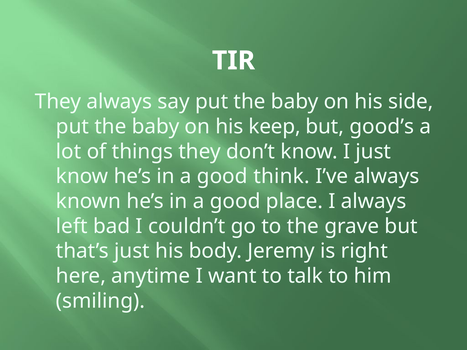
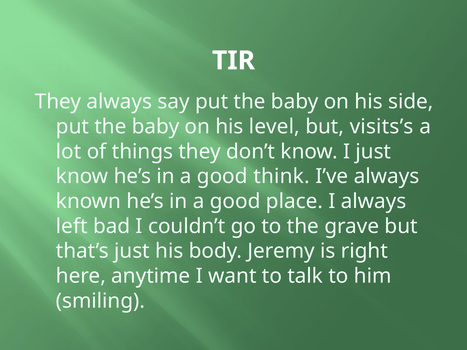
keep: keep -> level
good’s: good’s -> visits’s
